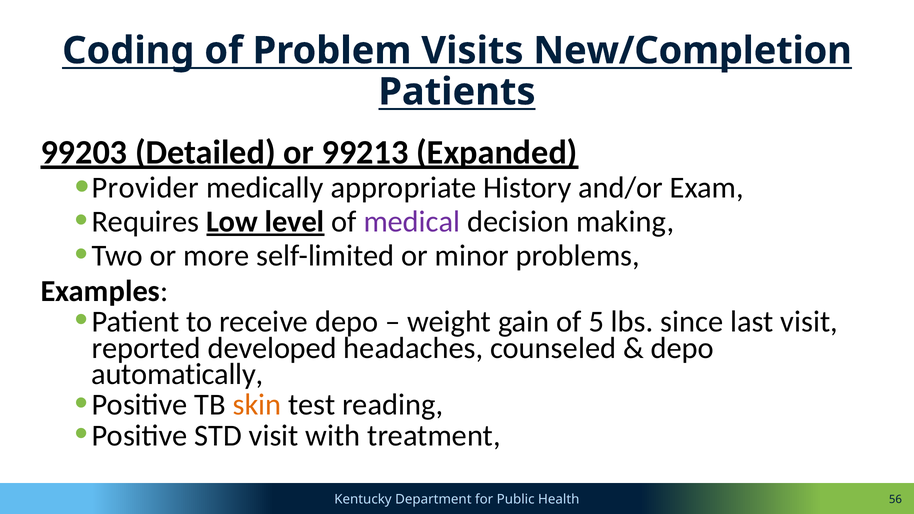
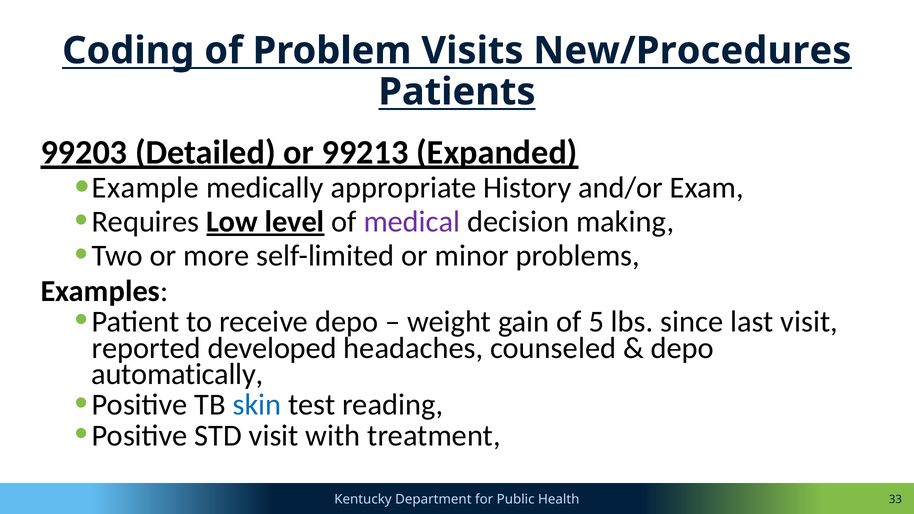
New/Completion: New/Completion -> New/Procedures
Provider: Provider -> Example
skin colour: orange -> blue
56: 56 -> 33
